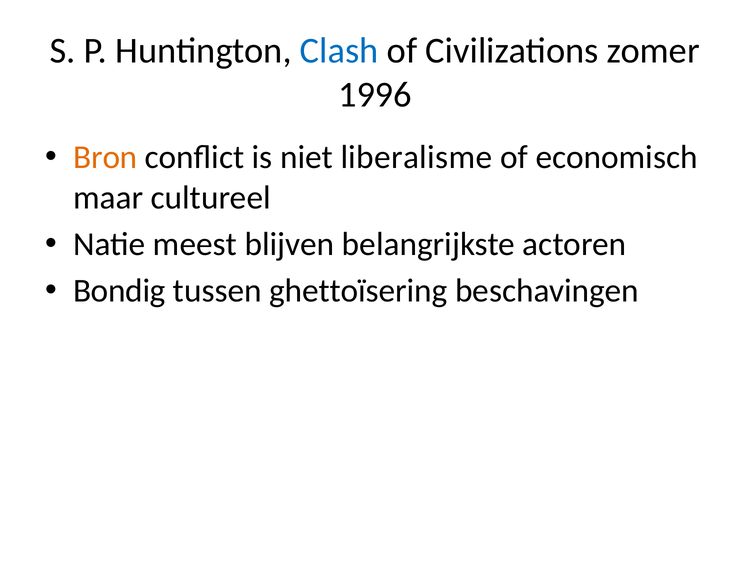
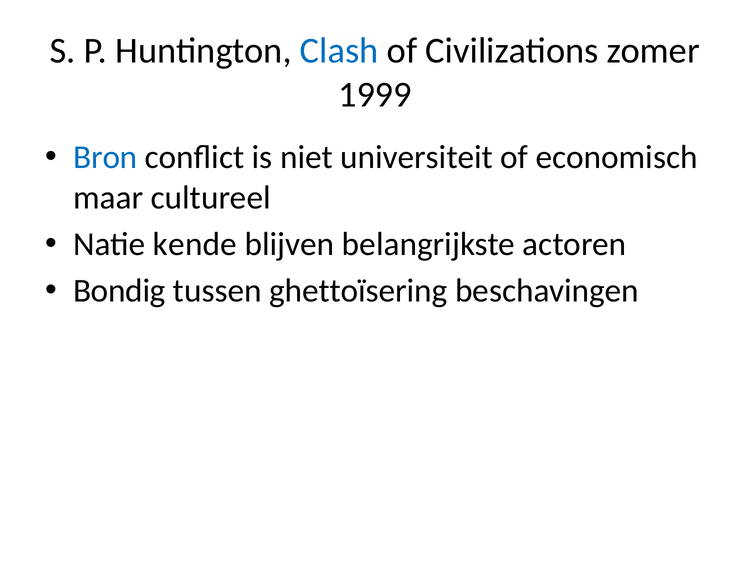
1996: 1996 -> 1999
Bron colour: orange -> blue
liberalisme: liberalisme -> universiteit
meest: meest -> kende
